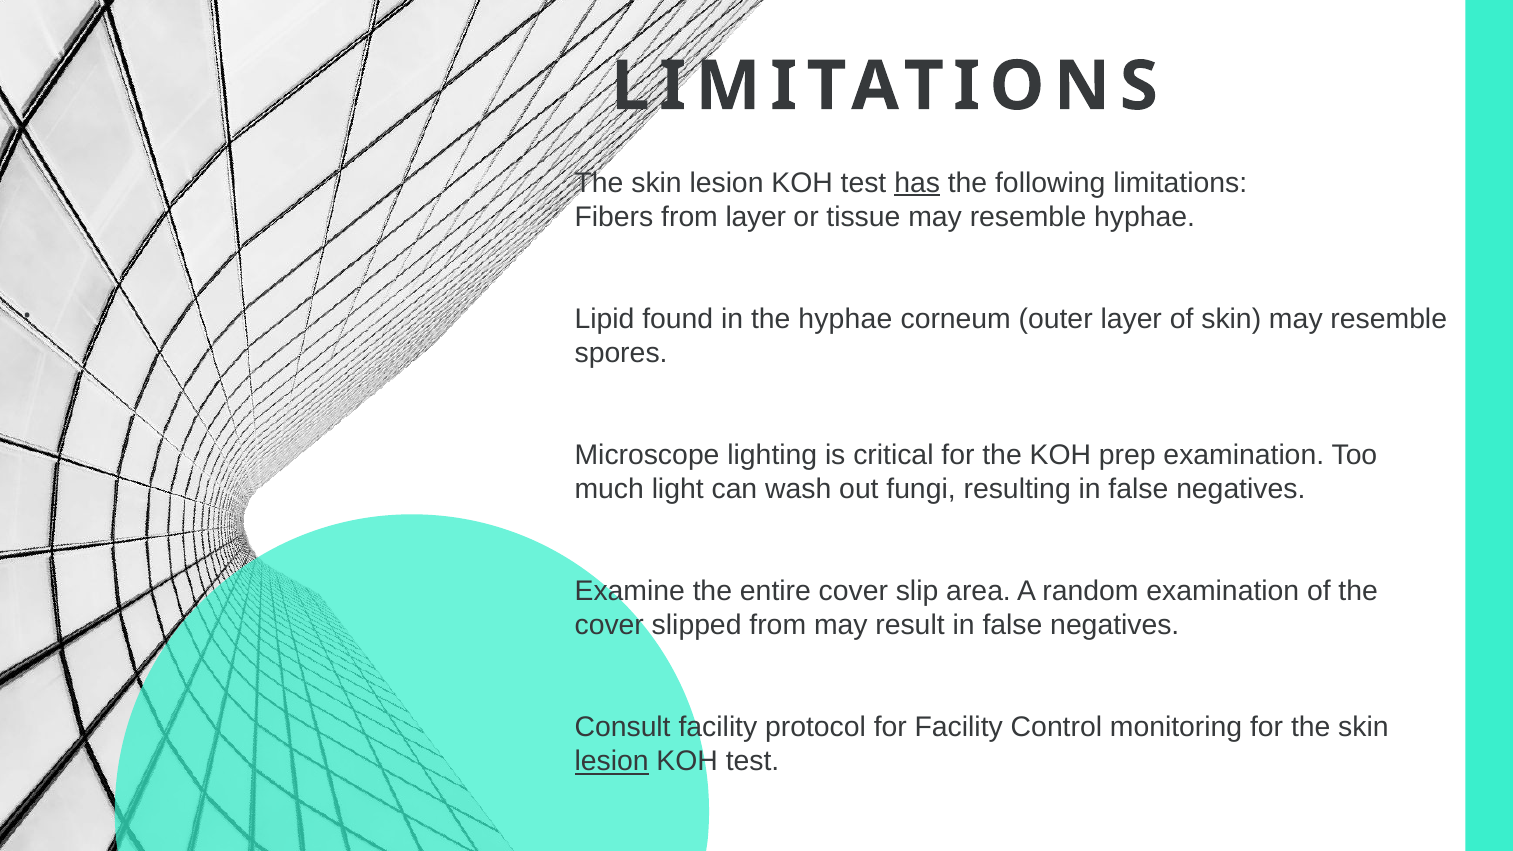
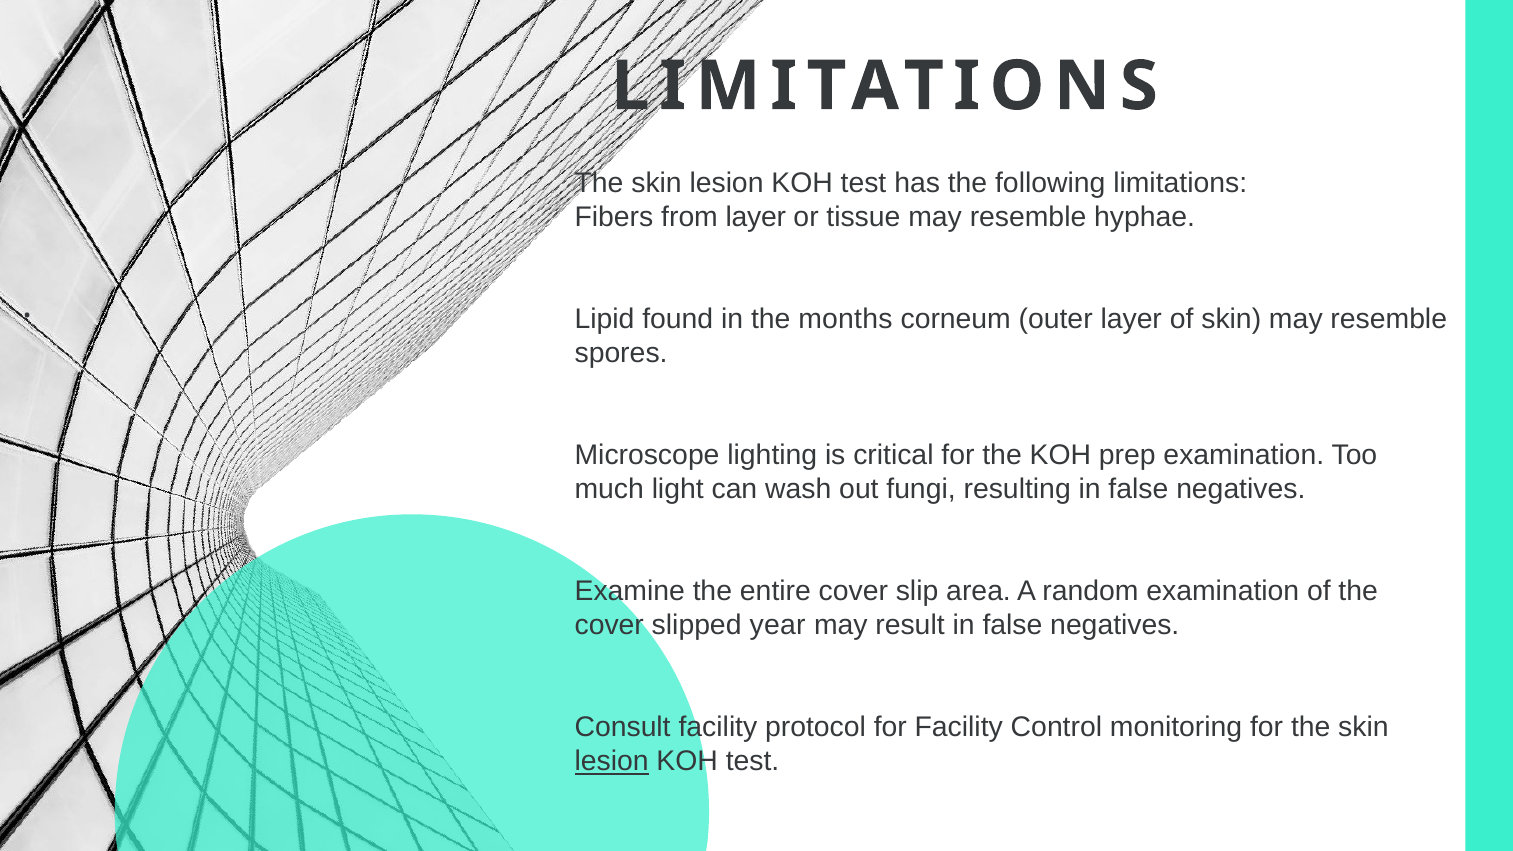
has underline: present -> none
the hyphae: hyphae -> months
slipped from: from -> year
